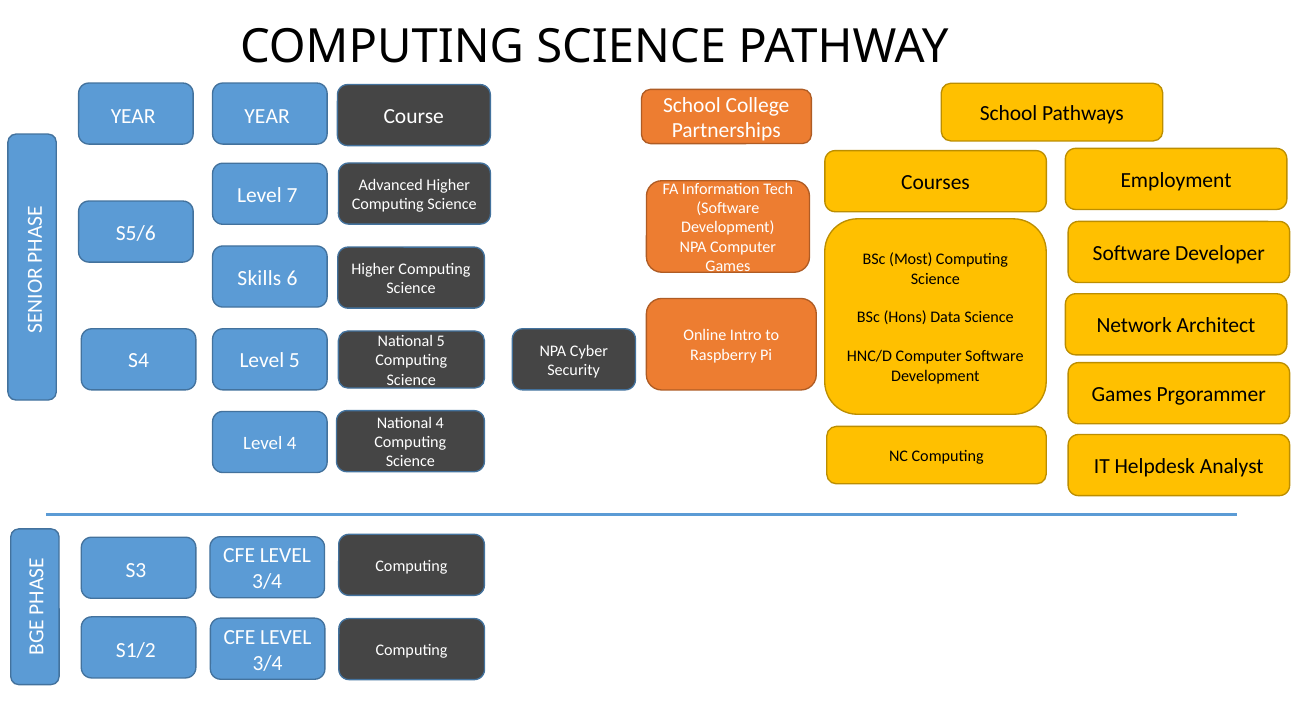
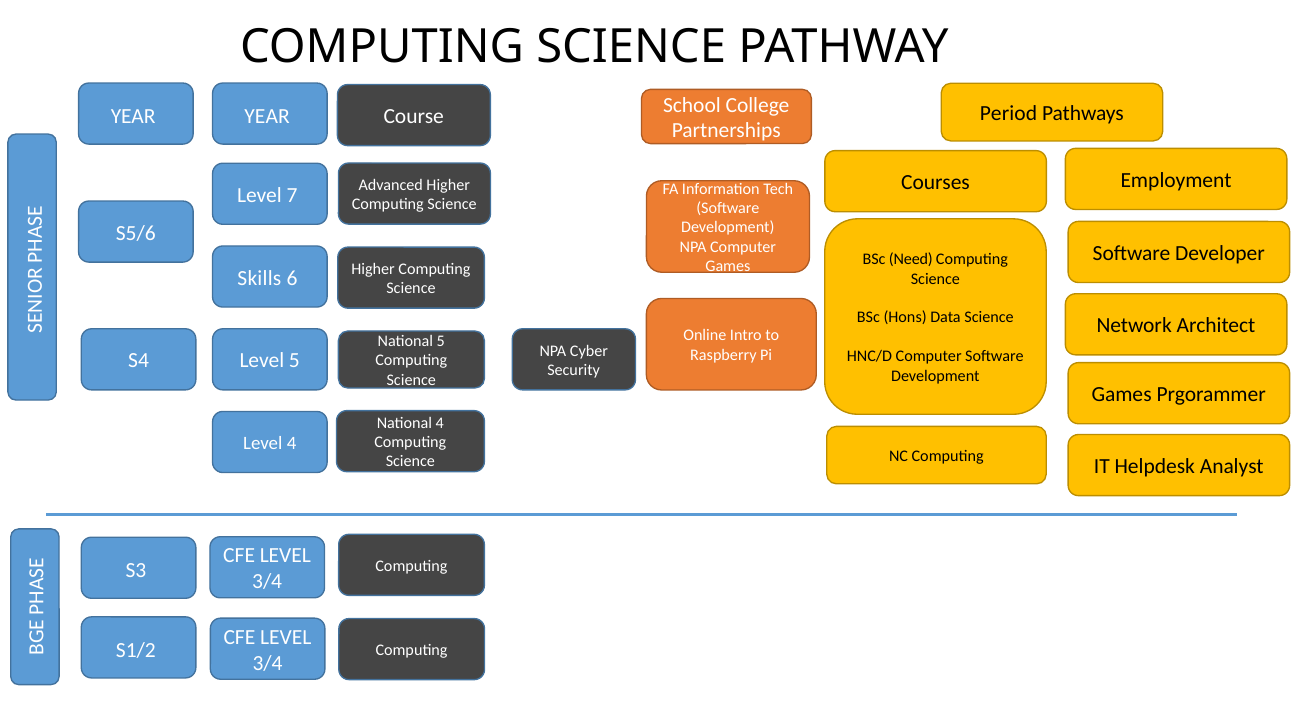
School at (1009, 114): School -> Period
Most: Most -> Need
